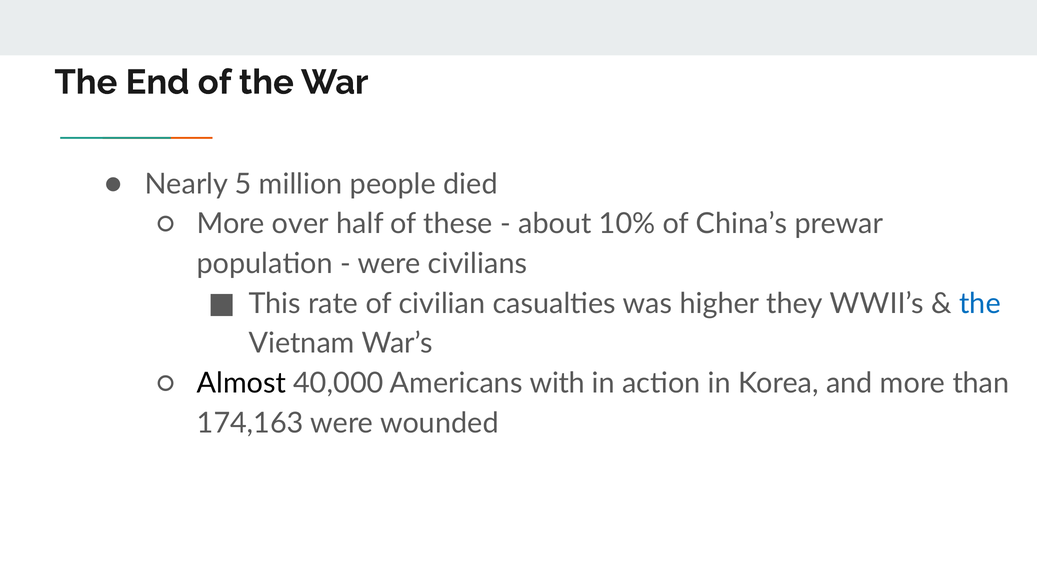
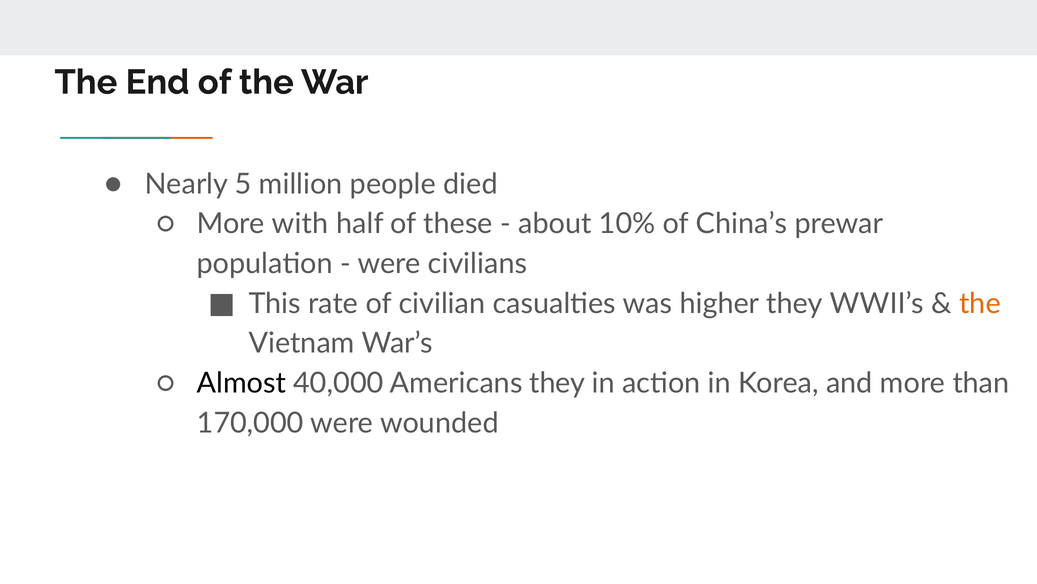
over: over -> with
the at (980, 303) colour: blue -> orange
Americans with: with -> they
174,163: 174,163 -> 170,000
